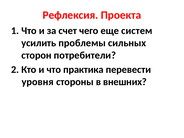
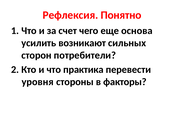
Проекта: Проекта -> Понятно
систем: систем -> основа
проблемы: проблемы -> возникают
внешних: внешних -> факторы
